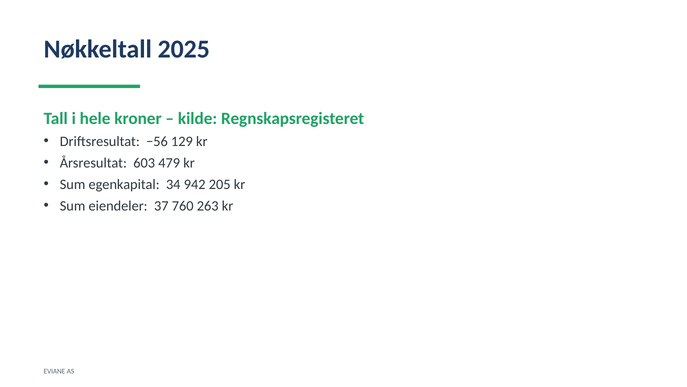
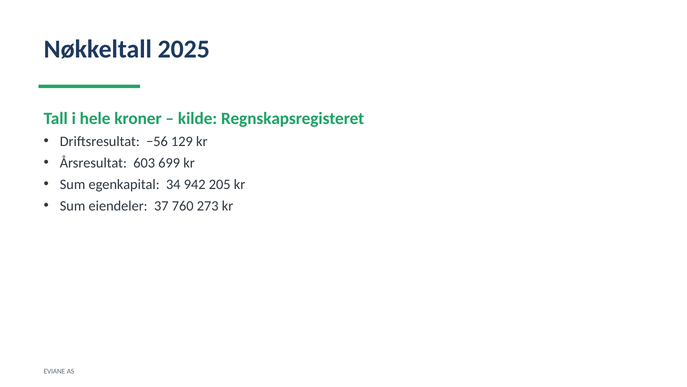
479: 479 -> 699
263: 263 -> 273
